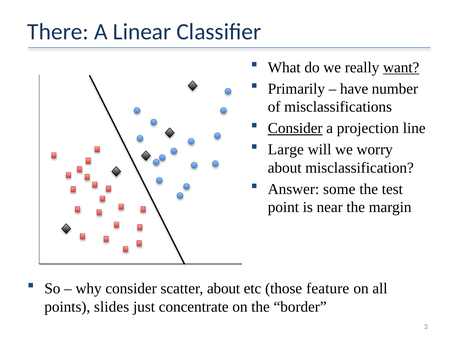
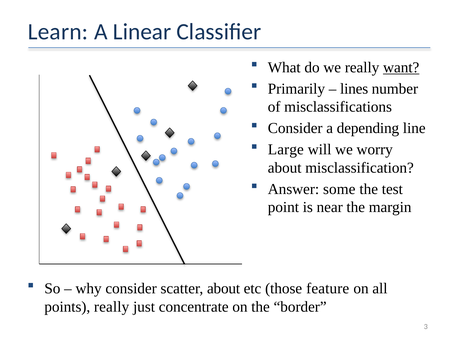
There: There -> Learn
have: have -> lines
Consider at (295, 128) underline: present -> none
projection: projection -> depending
points slides: slides -> really
